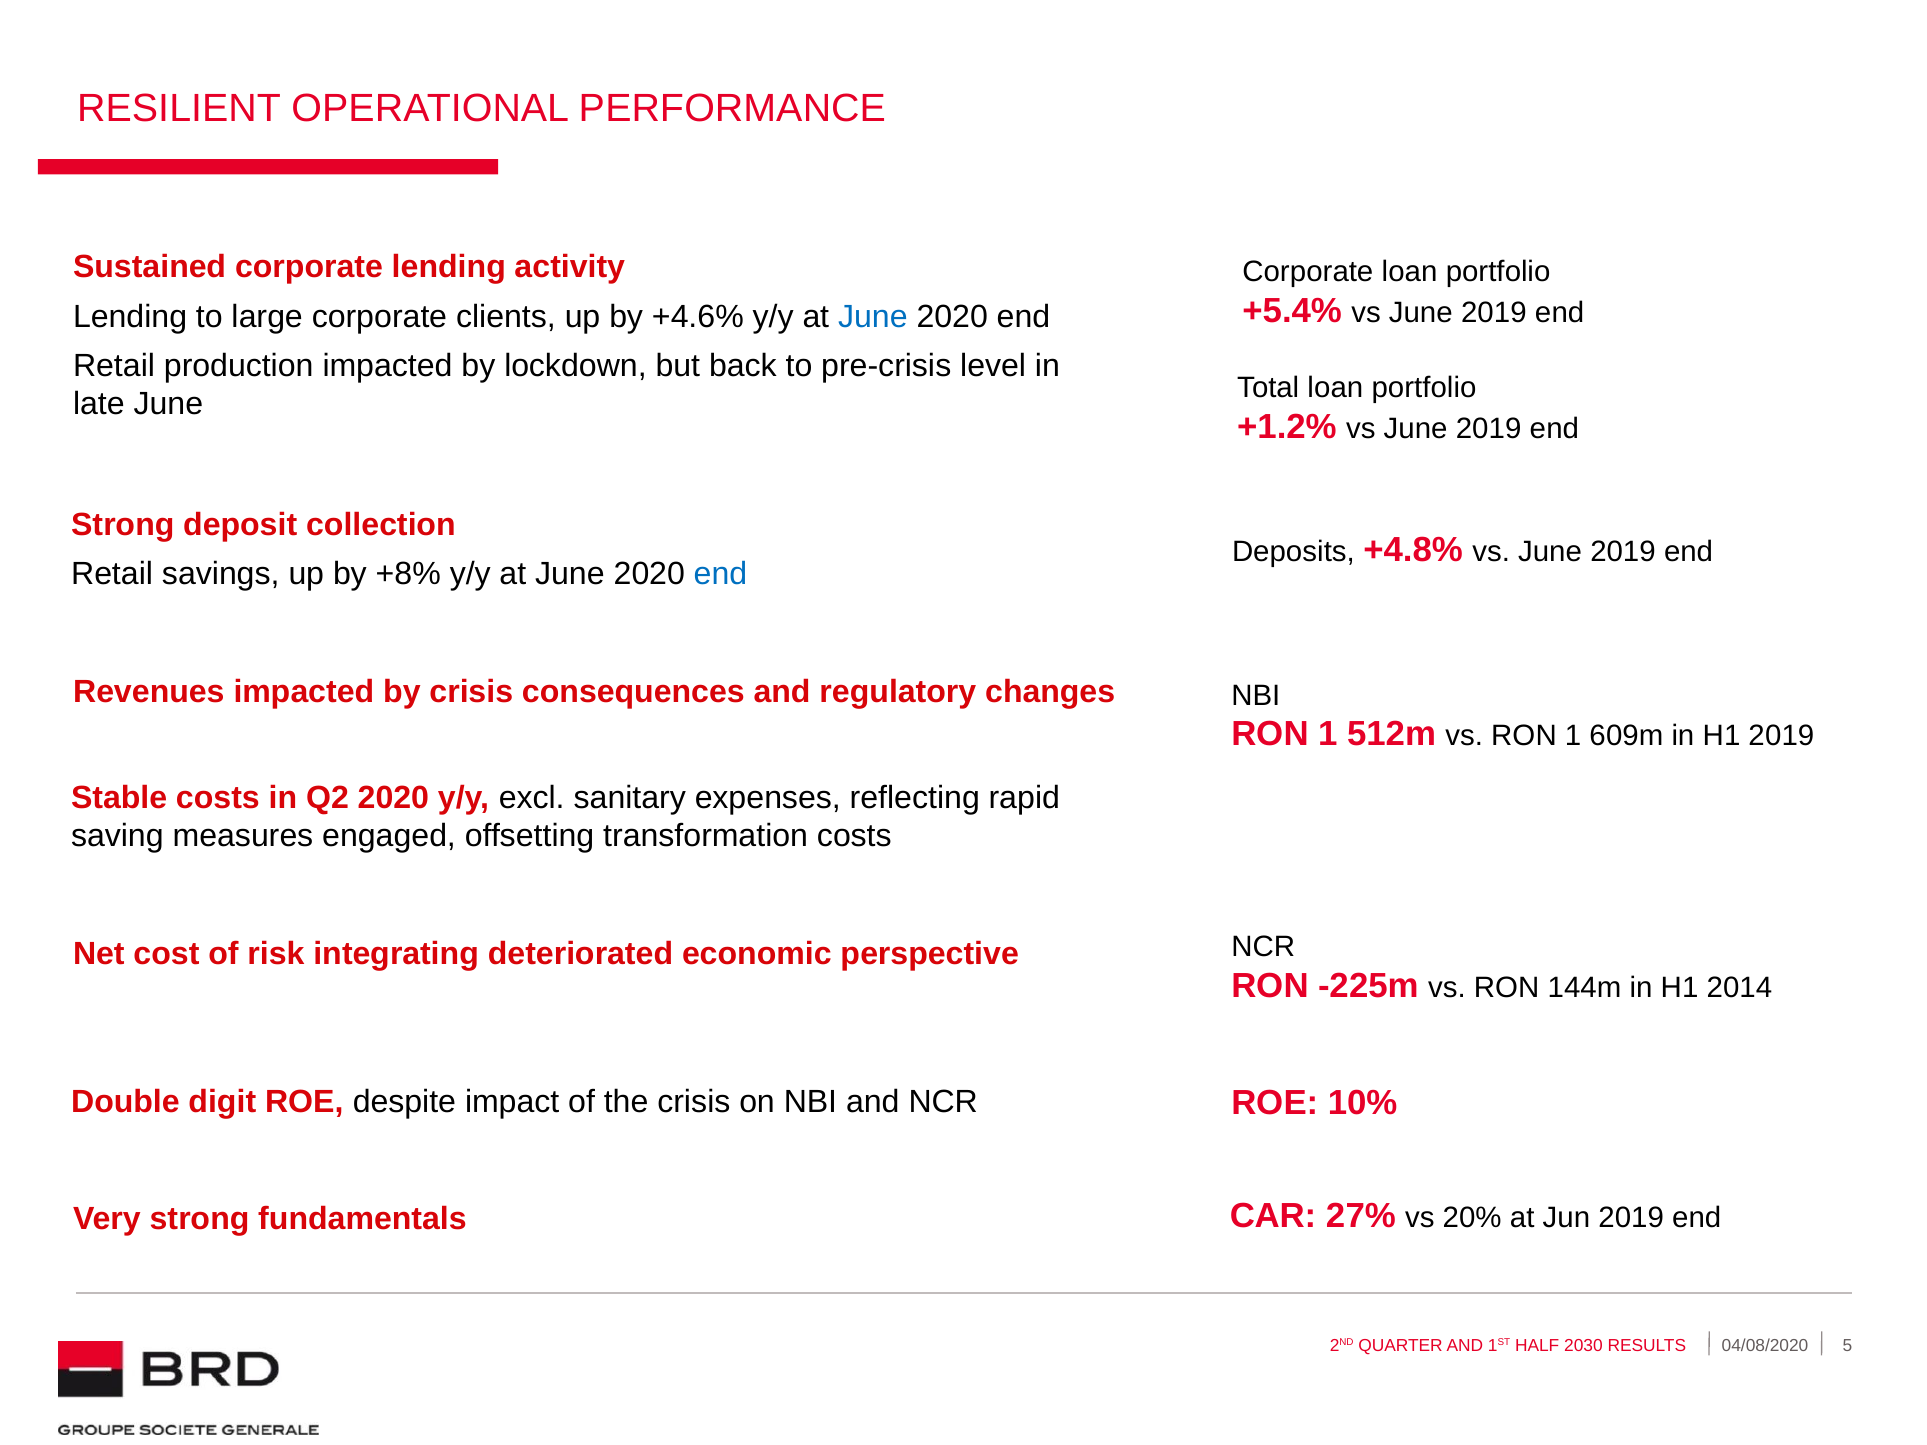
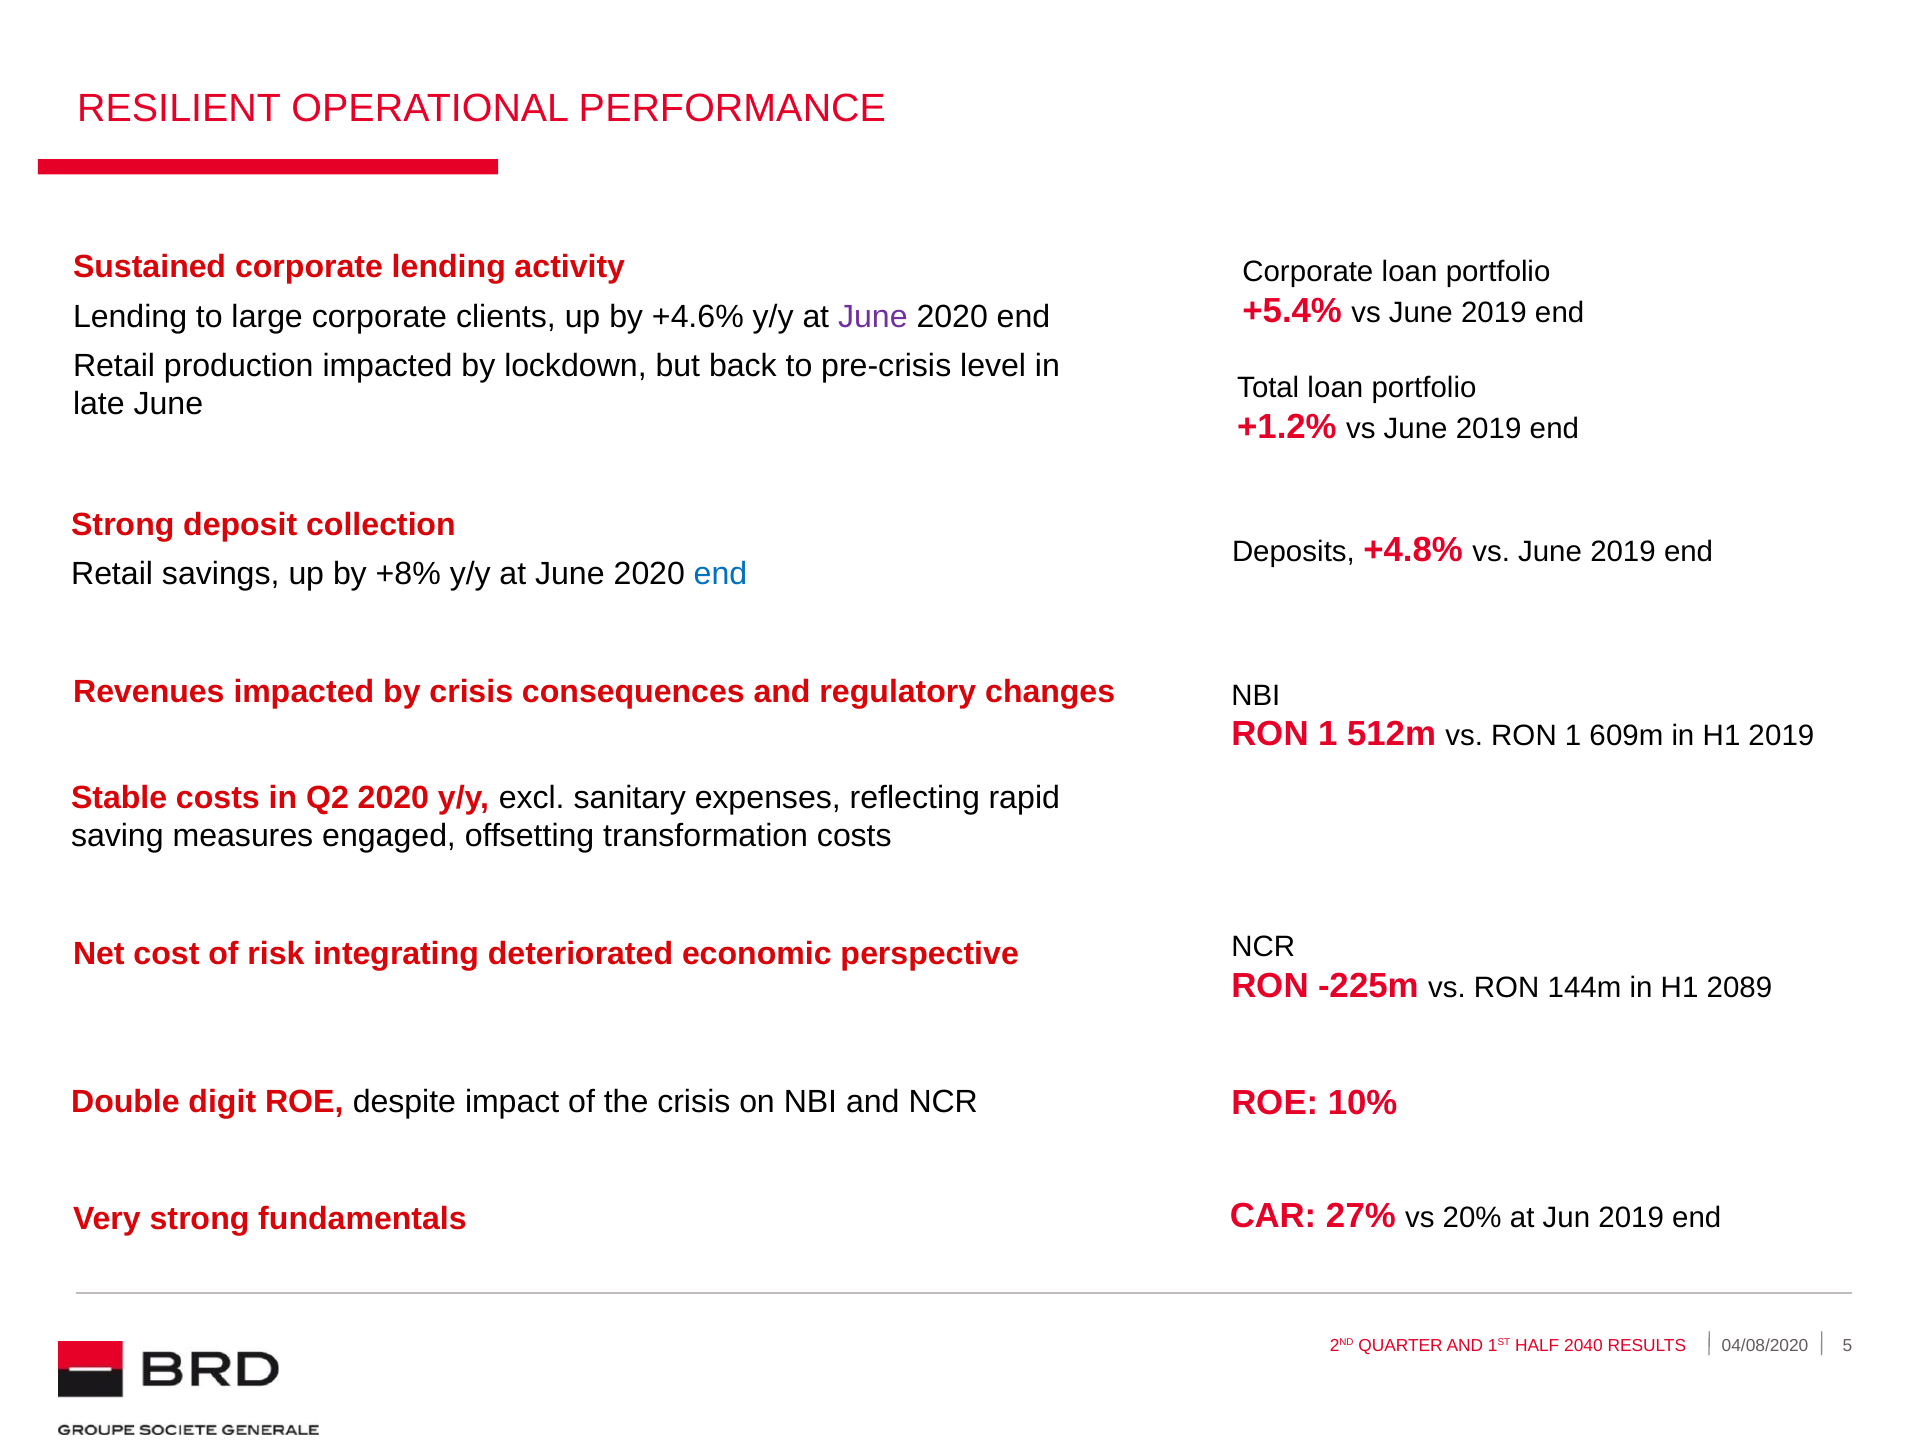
June at (873, 316) colour: blue -> purple
2014: 2014 -> 2089
2030: 2030 -> 2040
